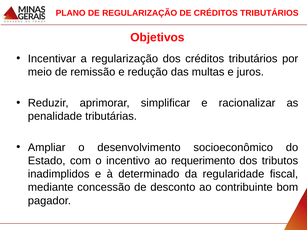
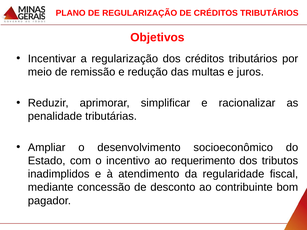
determinado: determinado -> atendimento
